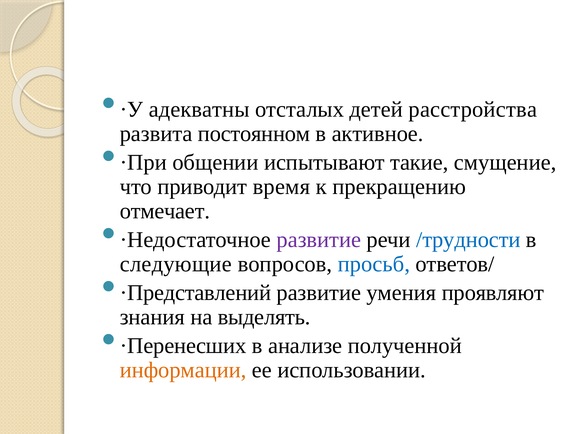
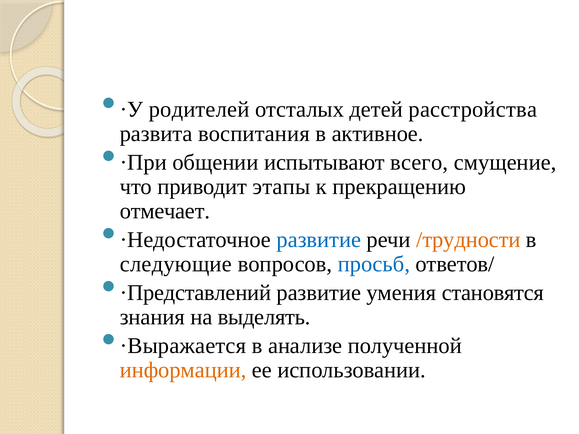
адекватны: адекватны -> родителей
постоянном: постоянном -> воспитания
такие: такие -> всего
время: время -> этапы
развитие at (319, 240) colour: purple -> blue
/трудности colour: blue -> orange
проявляют: проявляют -> становятся
·Перенесших: ·Перенесших -> ·Выражается
